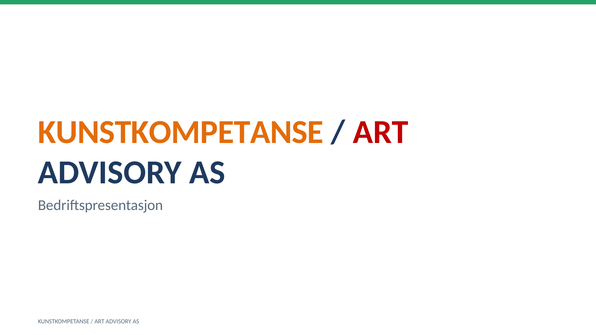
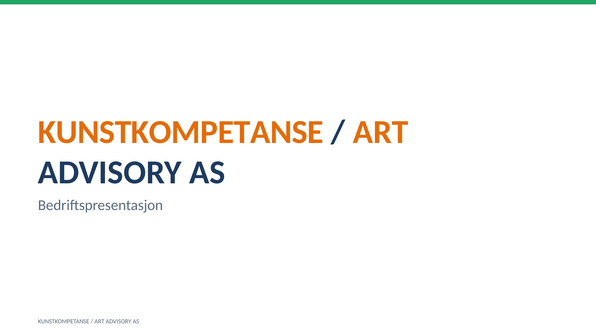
ART at (381, 132) colour: red -> orange
